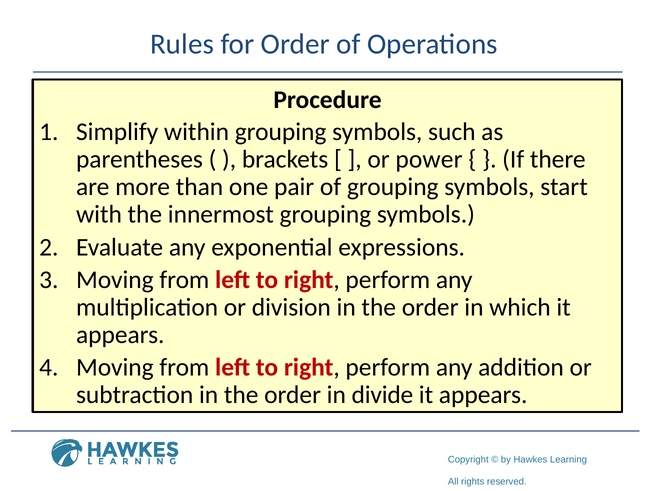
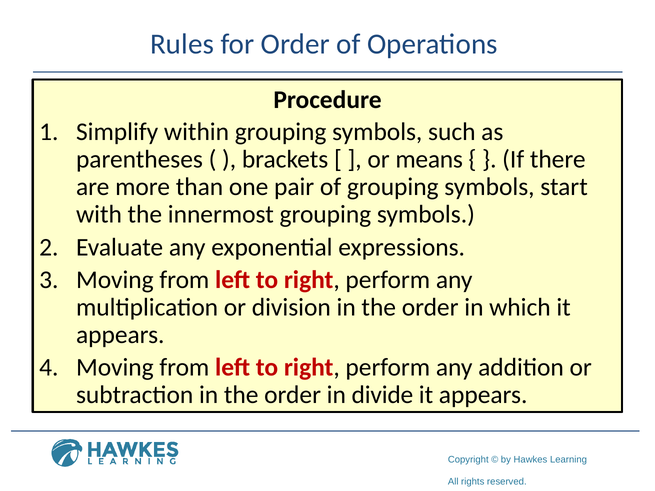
power: power -> means
